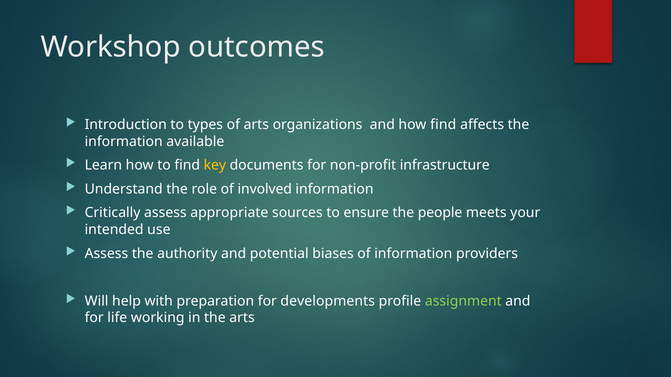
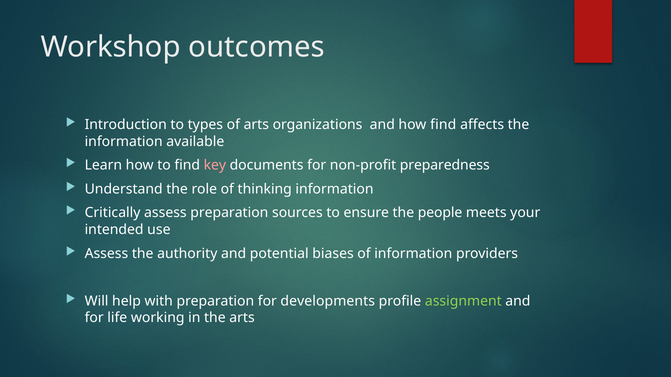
key colour: yellow -> pink
infrastructure: infrastructure -> preparedness
involved: involved -> thinking
assess appropriate: appropriate -> preparation
